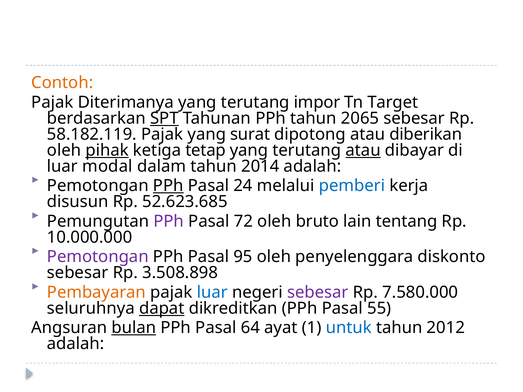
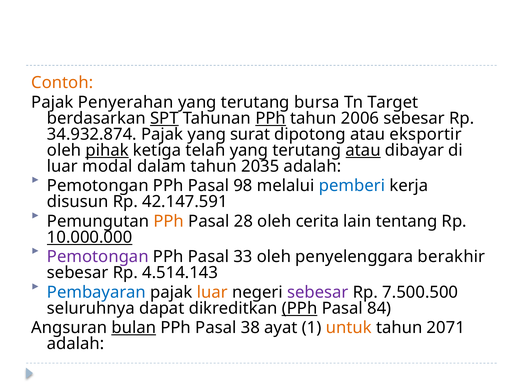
Diterimanya: Diterimanya -> Penyerahan
impor: impor -> bursa
PPh at (271, 118) underline: none -> present
2065: 2065 -> 2006
58.182.119: 58.182.119 -> 34.932.874
diberikan: diberikan -> eksportir
tetap: tetap -> telah
2014: 2014 -> 2035
PPh at (168, 186) underline: present -> none
24: 24 -> 98
52.623.685: 52.623.685 -> 42.147.591
PPh at (169, 221) colour: purple -> orange
72: 72 -> 28
bruto: bruto -> cerita
10.000.000 underline: none -> present
95: 95 -> 33
diskonto: diskonto -> berakhir
3.508.898: 3.508.898 -> 4.514.143
Pembayaran colour: orange -> blue
luar at (212, 292) colour: blue -> orange
7.580.000: 7.580.000 -> 7.500.500
dapat underline: present -> none
PPh at (300, 308) underline: none -> present
55: 55 -> 84
64: 64 -> 38
untuk colour: blue -> orange
2012: 2012 -> 2071
